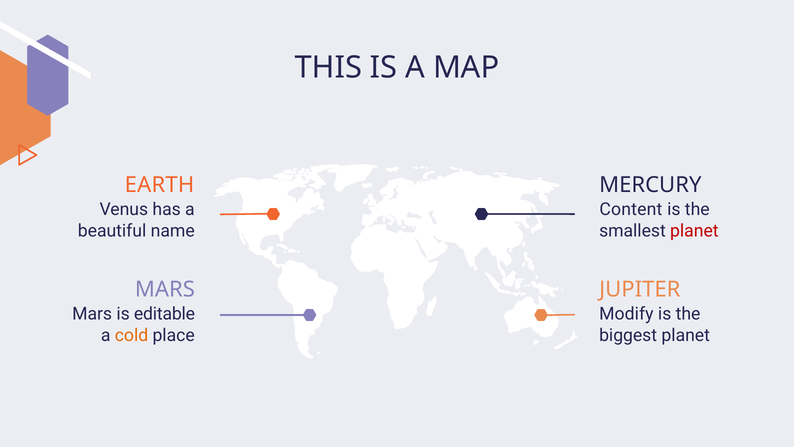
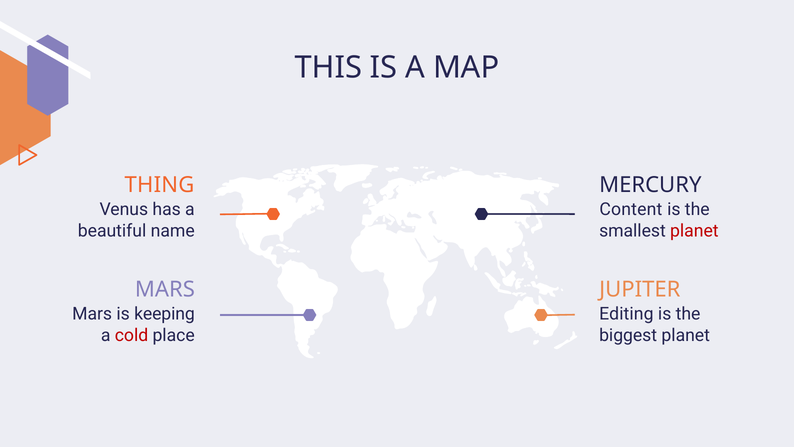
EARTH: EARTH -> THING
editable: editable -> keeping
Modify: Modify -> Editing
cold colour: orange -> red
